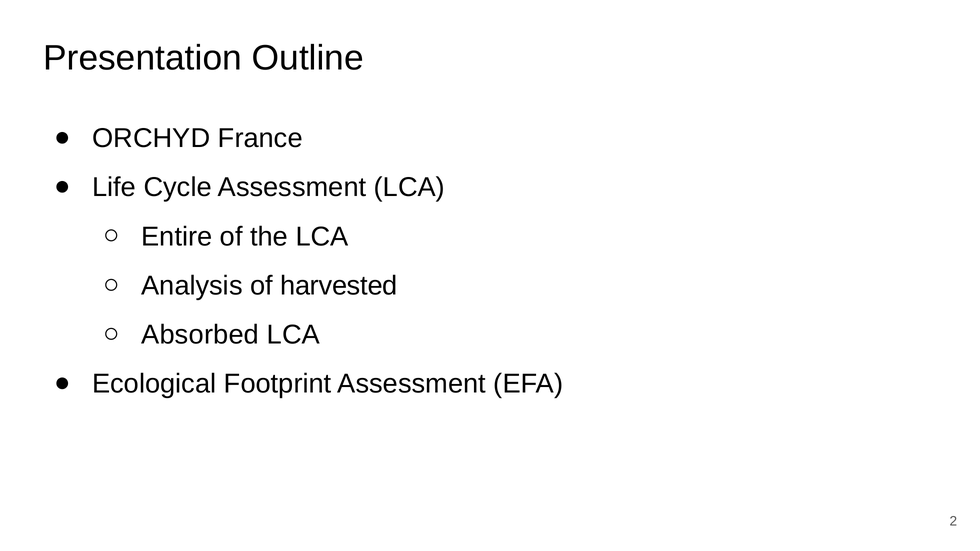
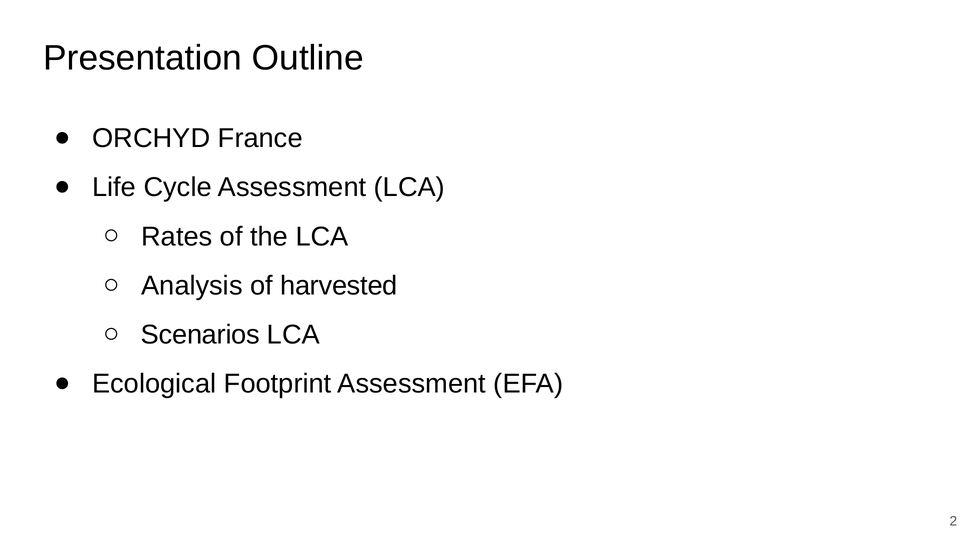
Entire: Entire -> Rates
Absorbed: Absorbed -> Scenarios
